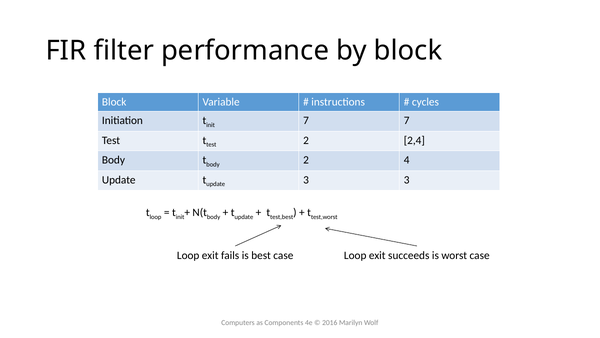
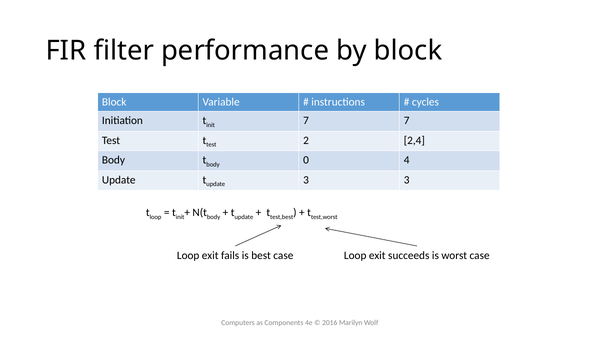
body 2: 2 -> 0
